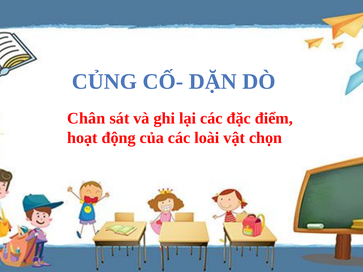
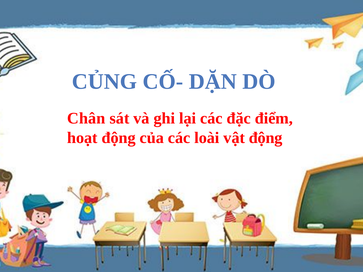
vật chọn: chọn -> động
